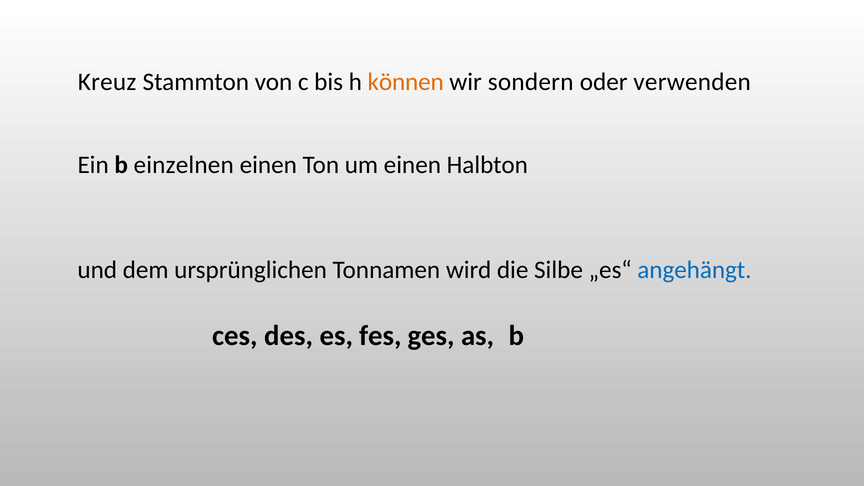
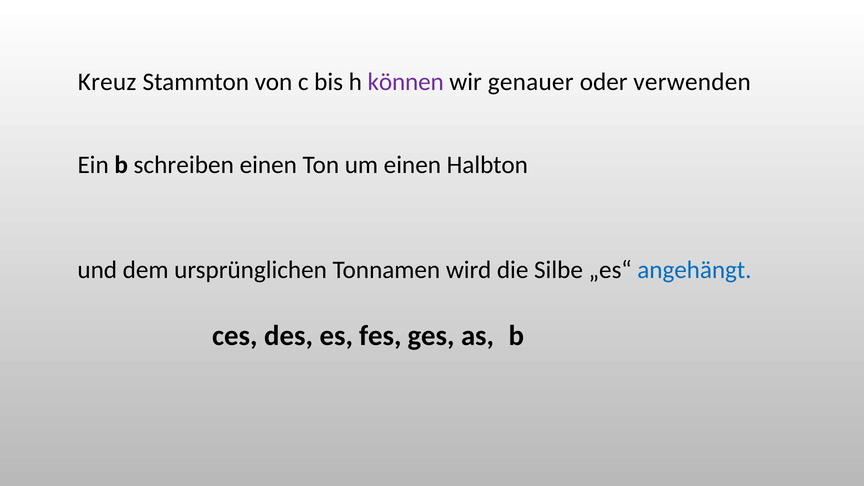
können colour: orange -> purple
sondern: sondern -> genauer
einzelnen: einzelnen -> schreiben
